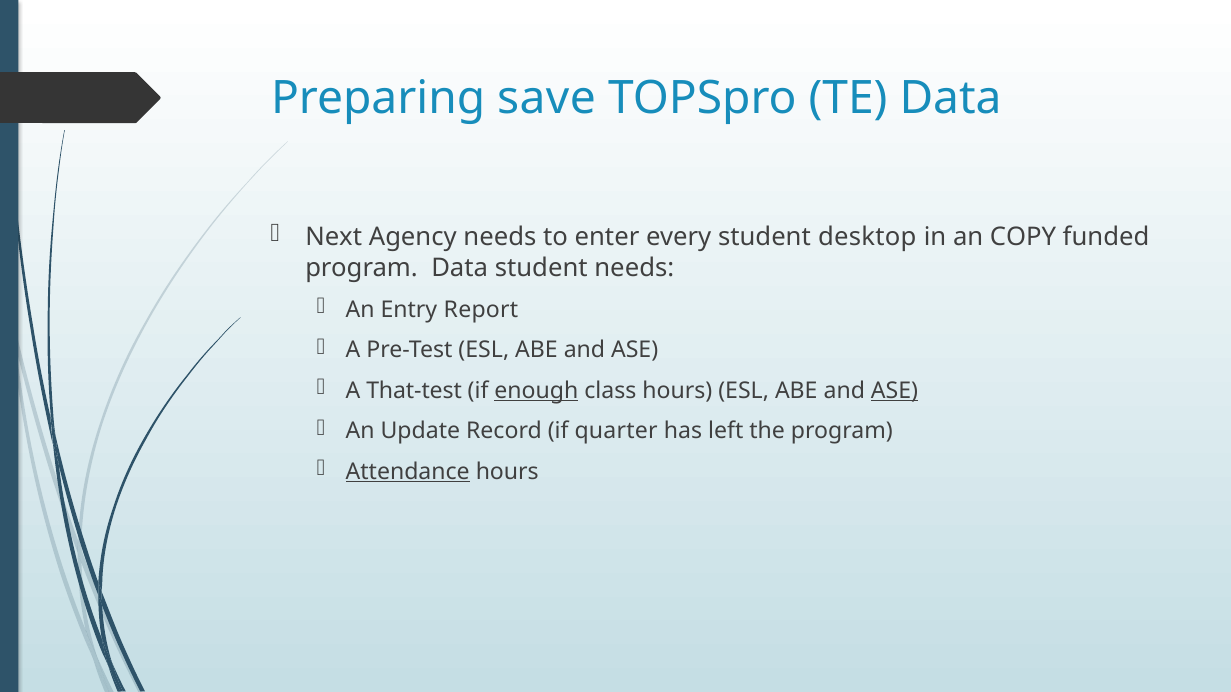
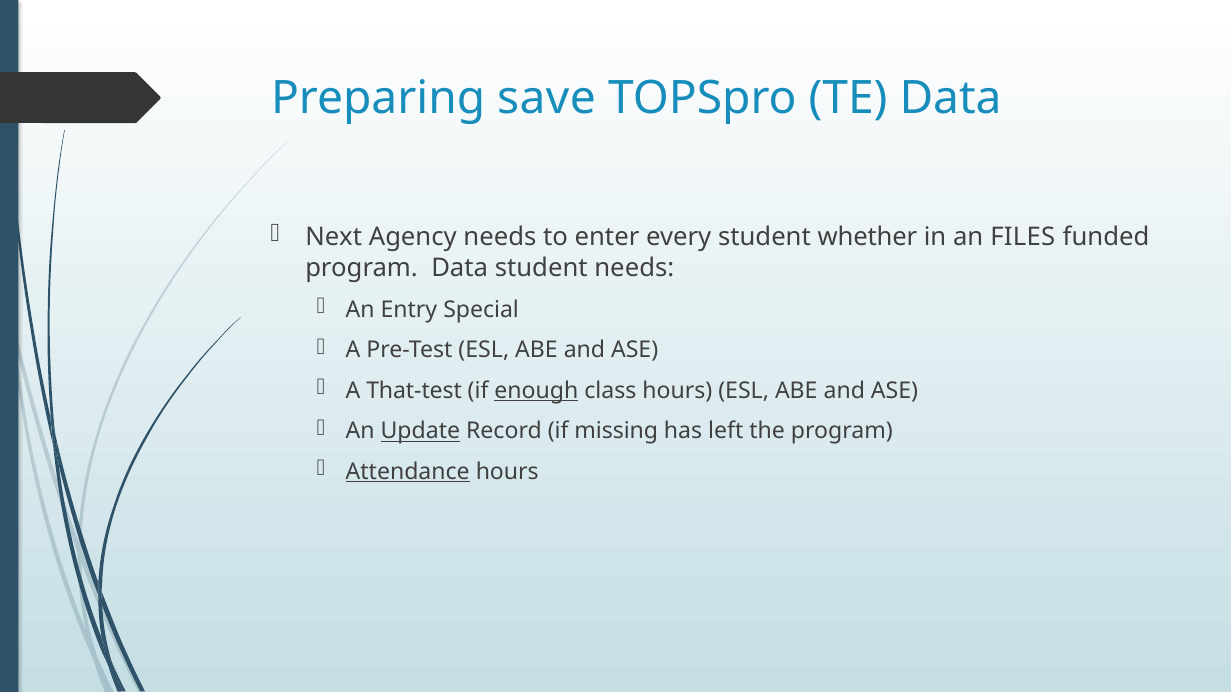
desktop: desktop -> whether
COPY: COPY -> FILES
Report: Report -> Special
ASE at (894, 391) underline: present -> none
Update underline: none -> present
quarter: quarter -> missing
